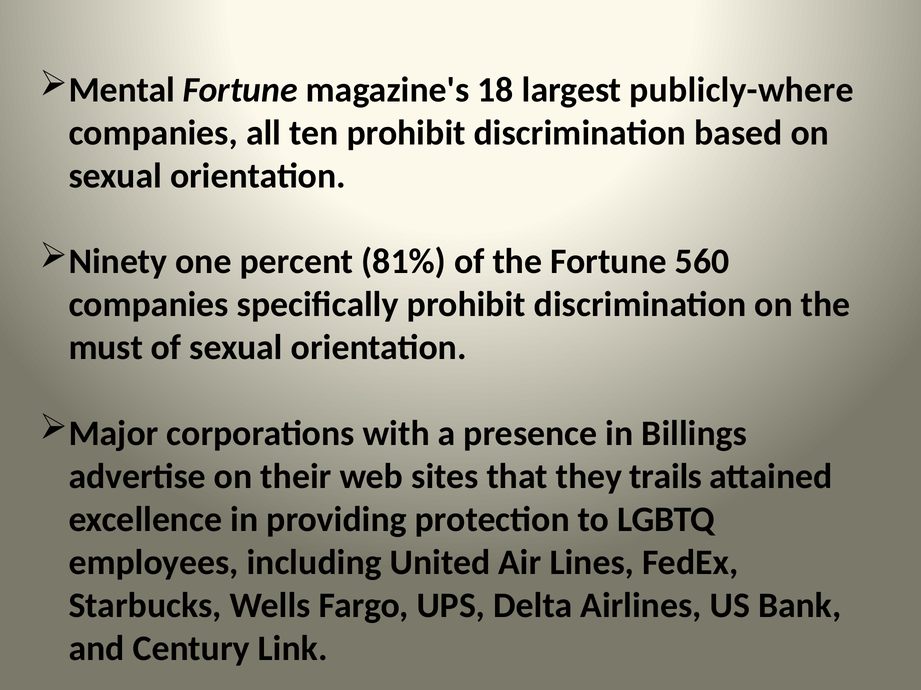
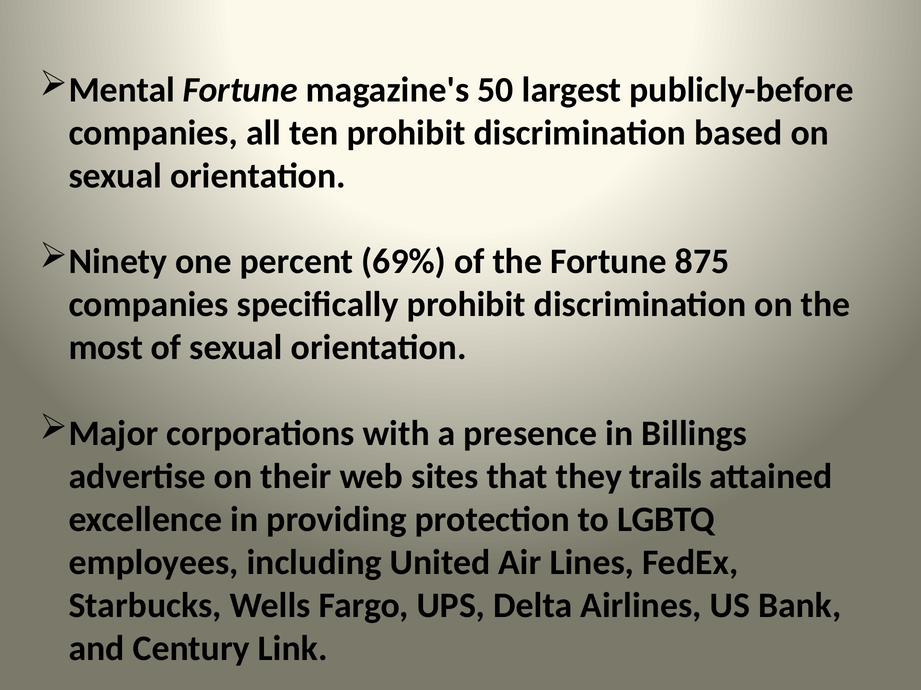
18: 18 -> 50
publicly-where: publicly-where -> publicly-before
81%: 81% -> 69%
560: 560 -> 875
must: must -> most
